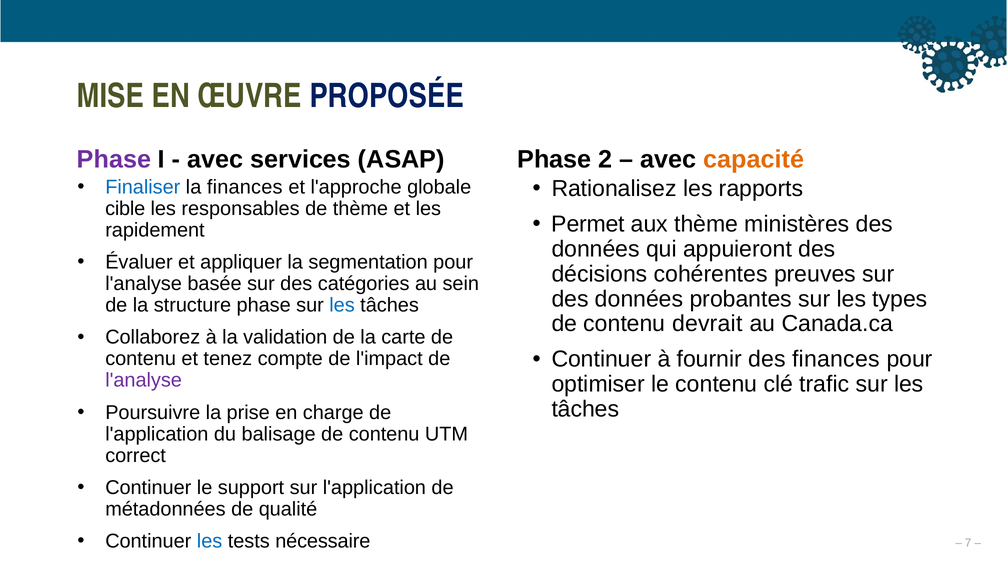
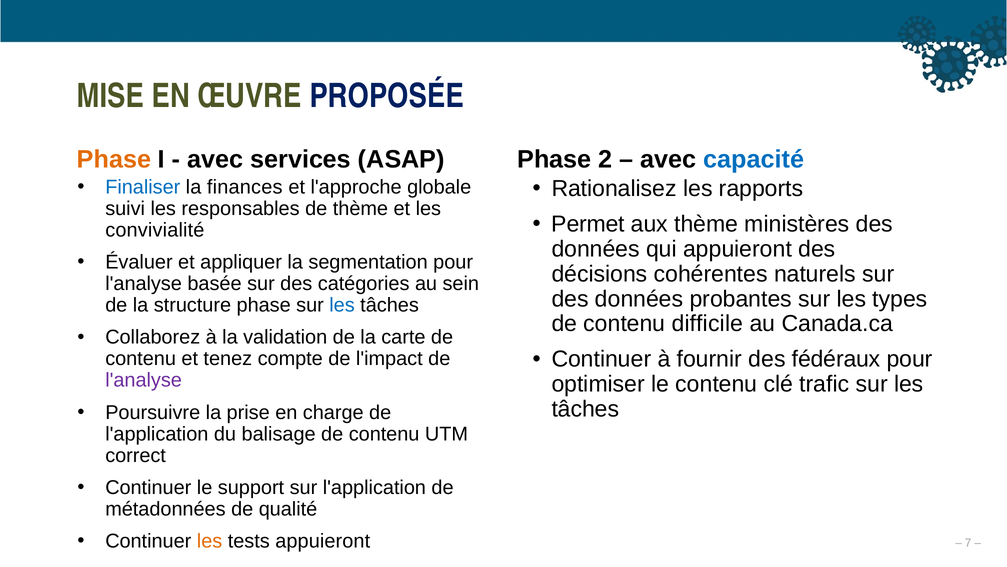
Phase at (114, 159) colour: purple -> orange
capacité colour: orange -> blue
cible: cible -> suivi
rapidement: rapidement -> convivialité
preuves: preuves -> naturels
devrait: devrait -> difficile
des finances: finances -> fédéraux
les at (210, 541) colour: blue -> orange
tests nécessaire: nécessaire -> appuieront
